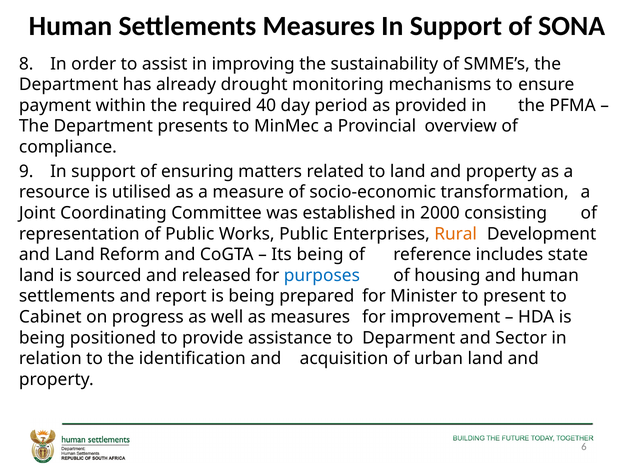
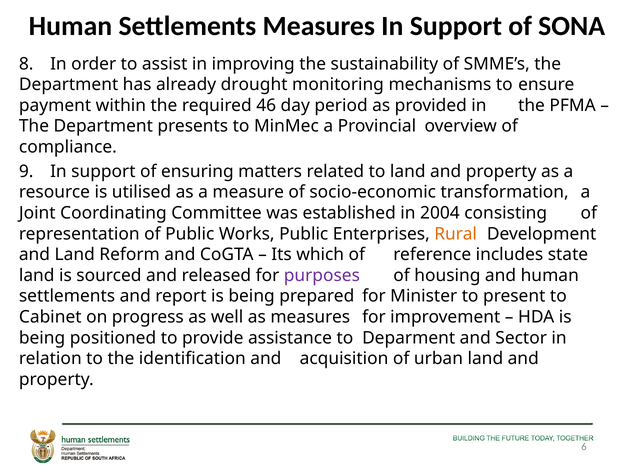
40: 40 -> 46
2000: 2000 -> 2004
Its being: being -> which
purposes colour: blue -> purple
